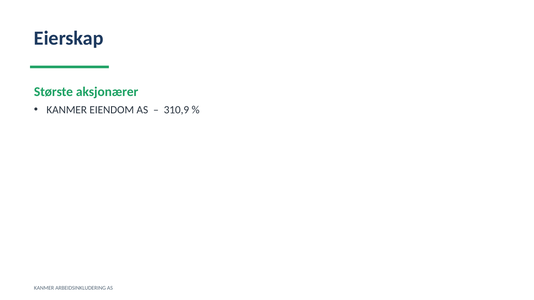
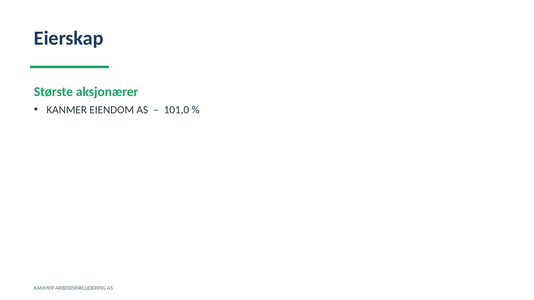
310,9: 310,9 -> 101,0
